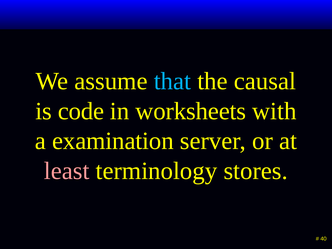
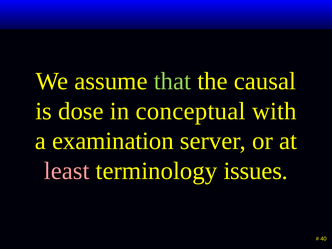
that colour: light blue -> light green
code: code -> dose
worksheets: worksheets -> conceptual
stores: stores -> issues
